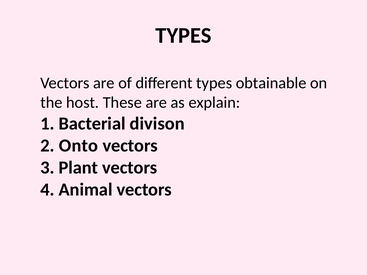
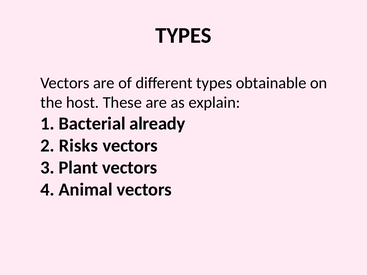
divison: divison -> already
Onto: Onto -> Risks
